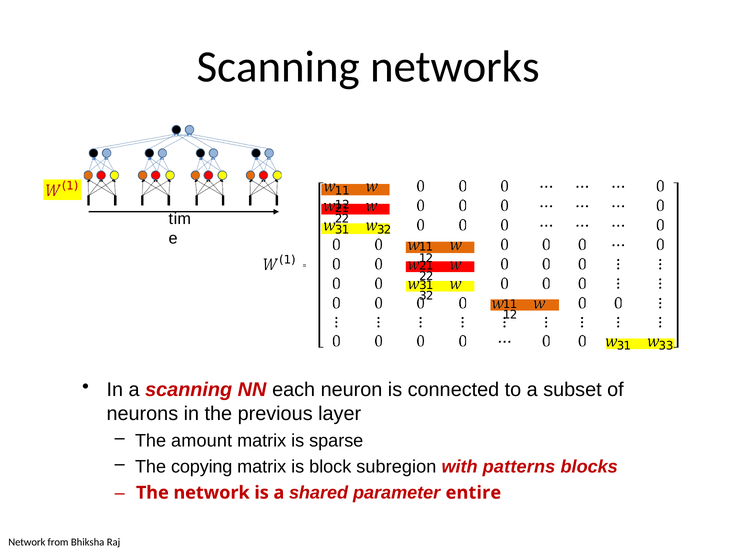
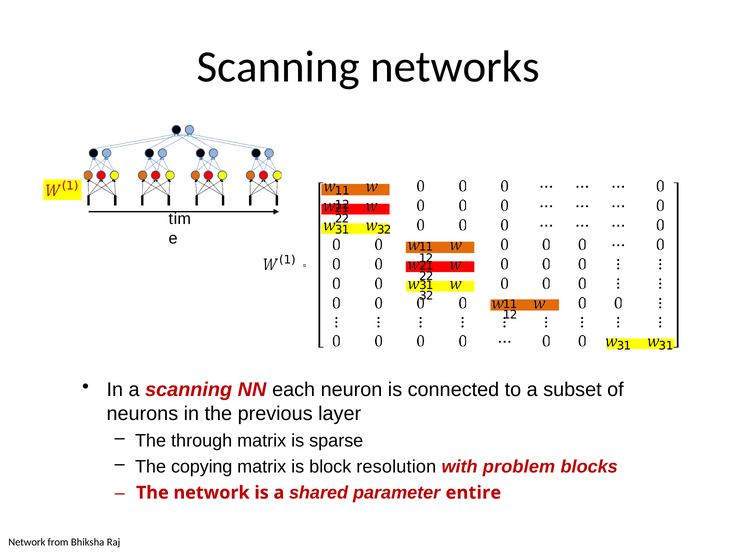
31 33: 33 -> 31
amount: amount -> through
subregion: subregion -> resolution
patterns: patterns -> problem
